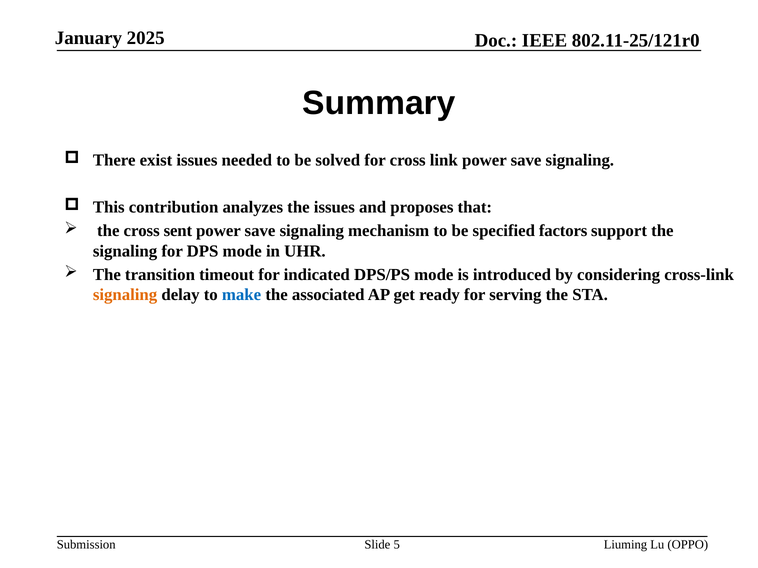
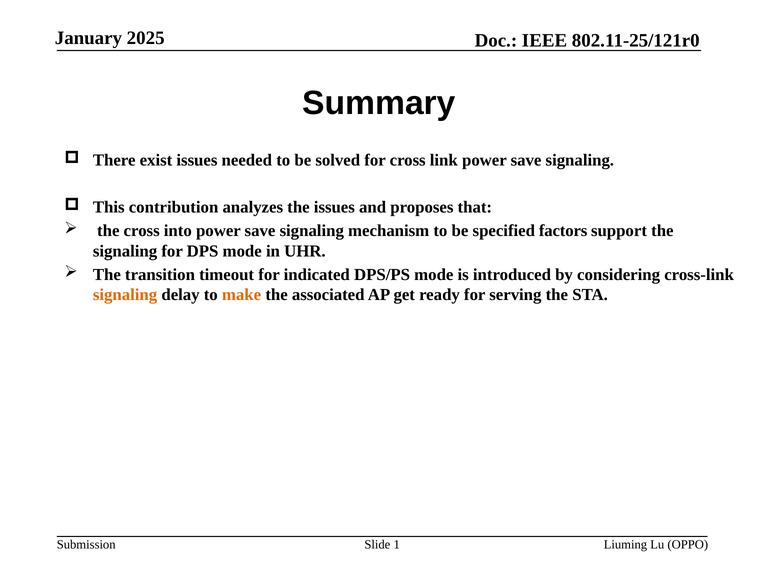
sent: sent -> into
make colour: blue -> orange
5: 5 -> 1
